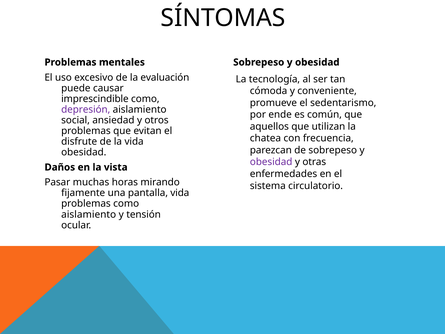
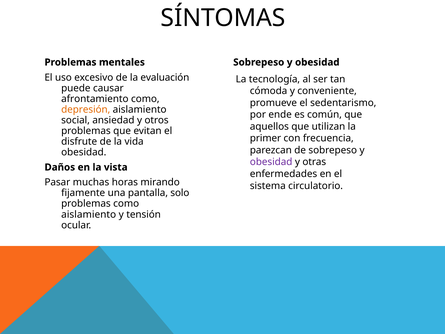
imprescindible: imprescindible -> afrontamiento
depresión colour: purple -> orange
chatea: chatea -> primer
pantalla vida: vida -> solo
